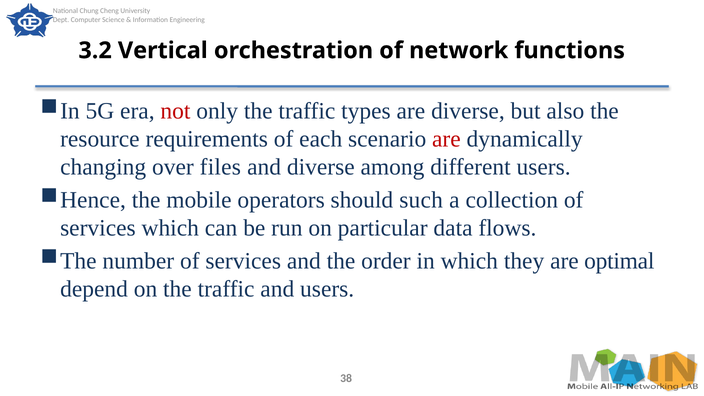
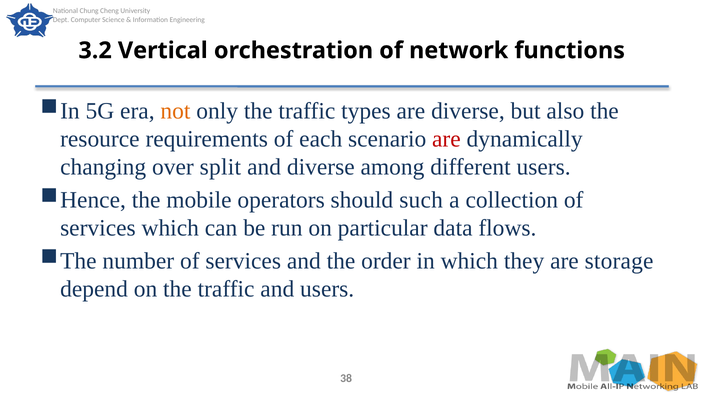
not colour: red -> orange
files: files -> split
optimal: optimal -> storage
